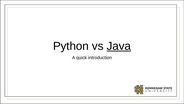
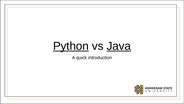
Python underline: none -> present
